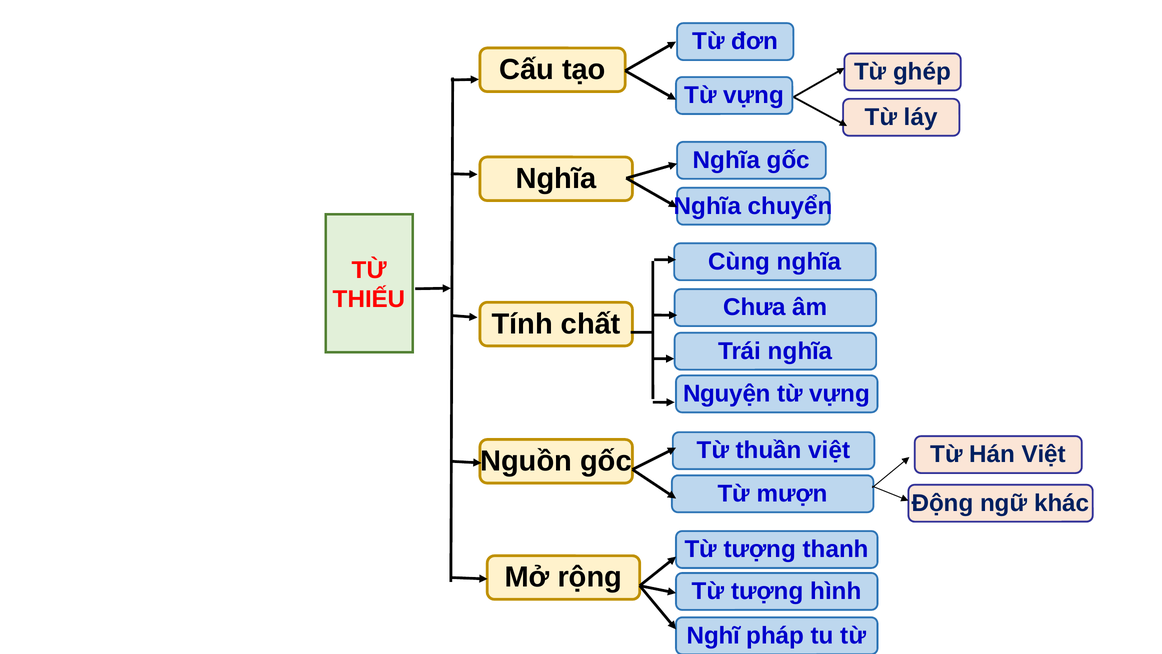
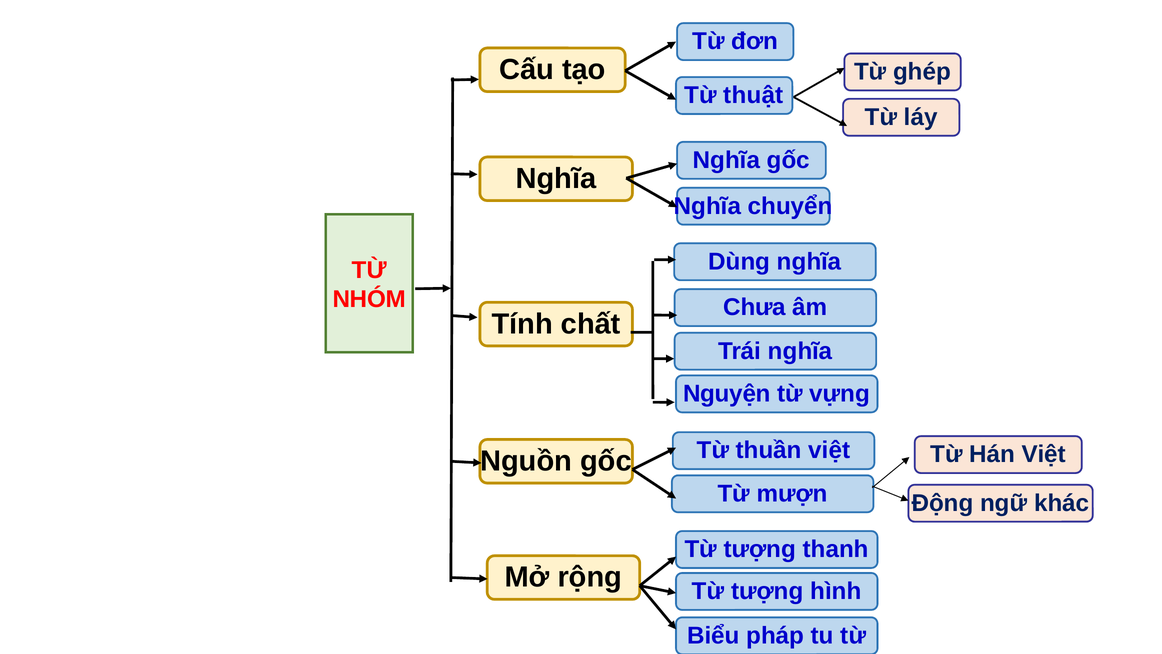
vựng at (754, 95): vựng -> thuật
Cùng: Cùng -> Dùng
THIẾU: THIẾU -> NHÓM
Nghĩ: Nghĩ -> Biểu
